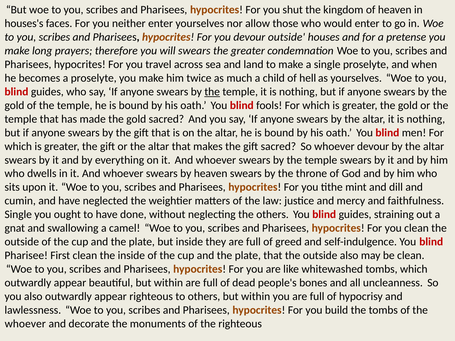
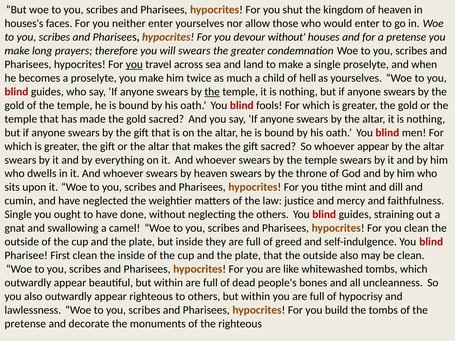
devour outside: outside -> without
you at (134, 64) underline: none -> present
whoever devour: devour -> appear
whoever at (25, 324): whoever -> pretense
